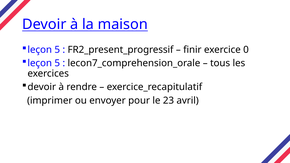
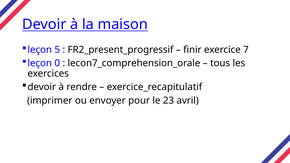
0: 0 -> 7
5 at (57, 63): 5 -> 0
